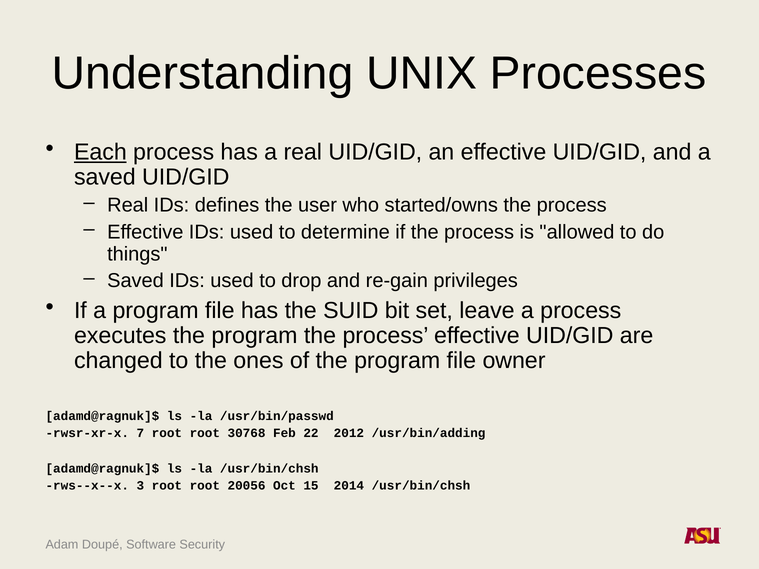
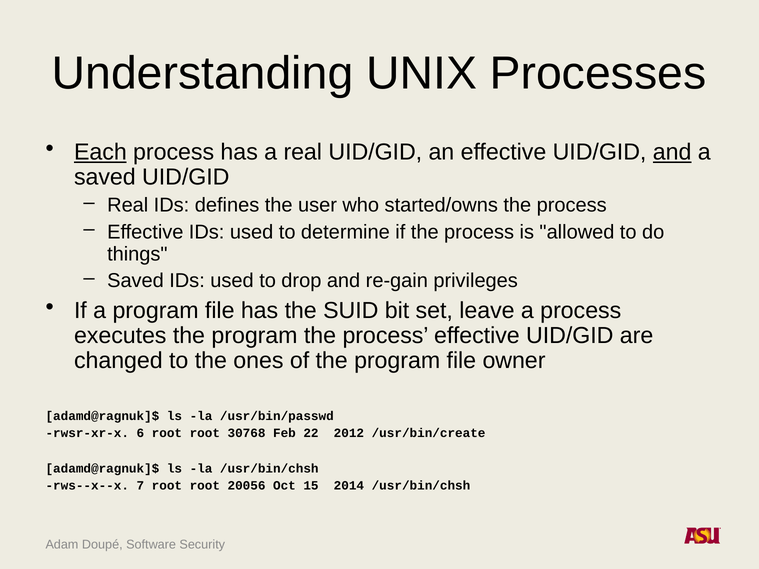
and at (672, 152) underline: none -> present
7: 7 -> 6
/usr/bin/adding: /usr/bin/adding -> /usr/bin/create
3: 3 -> 7
